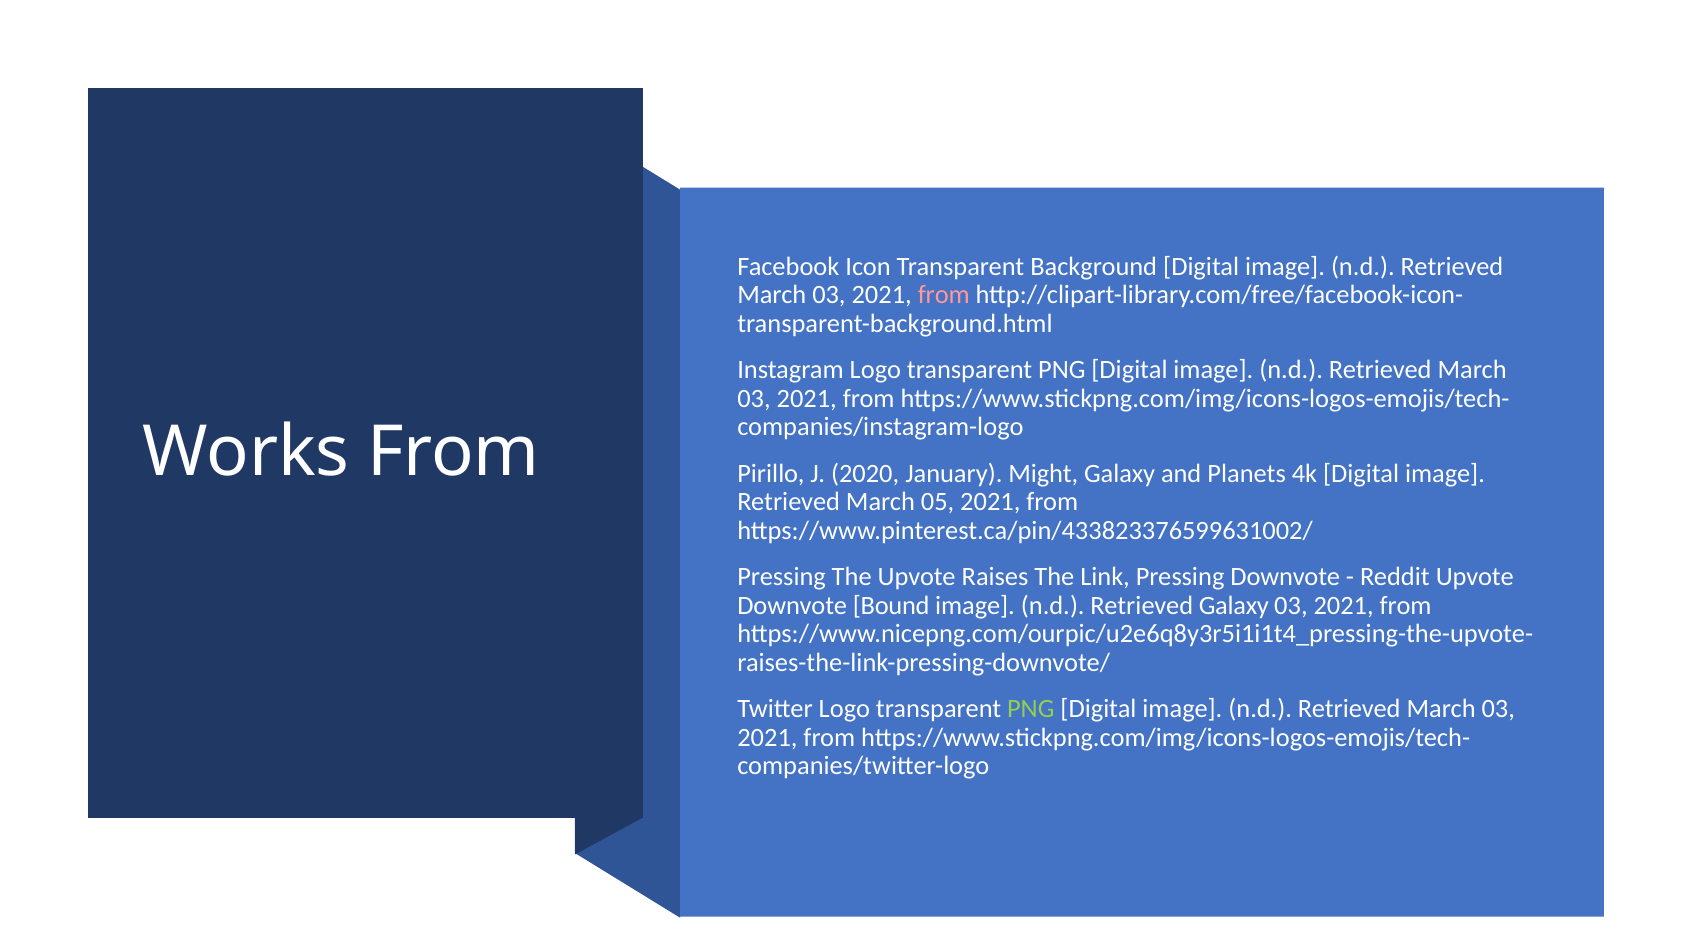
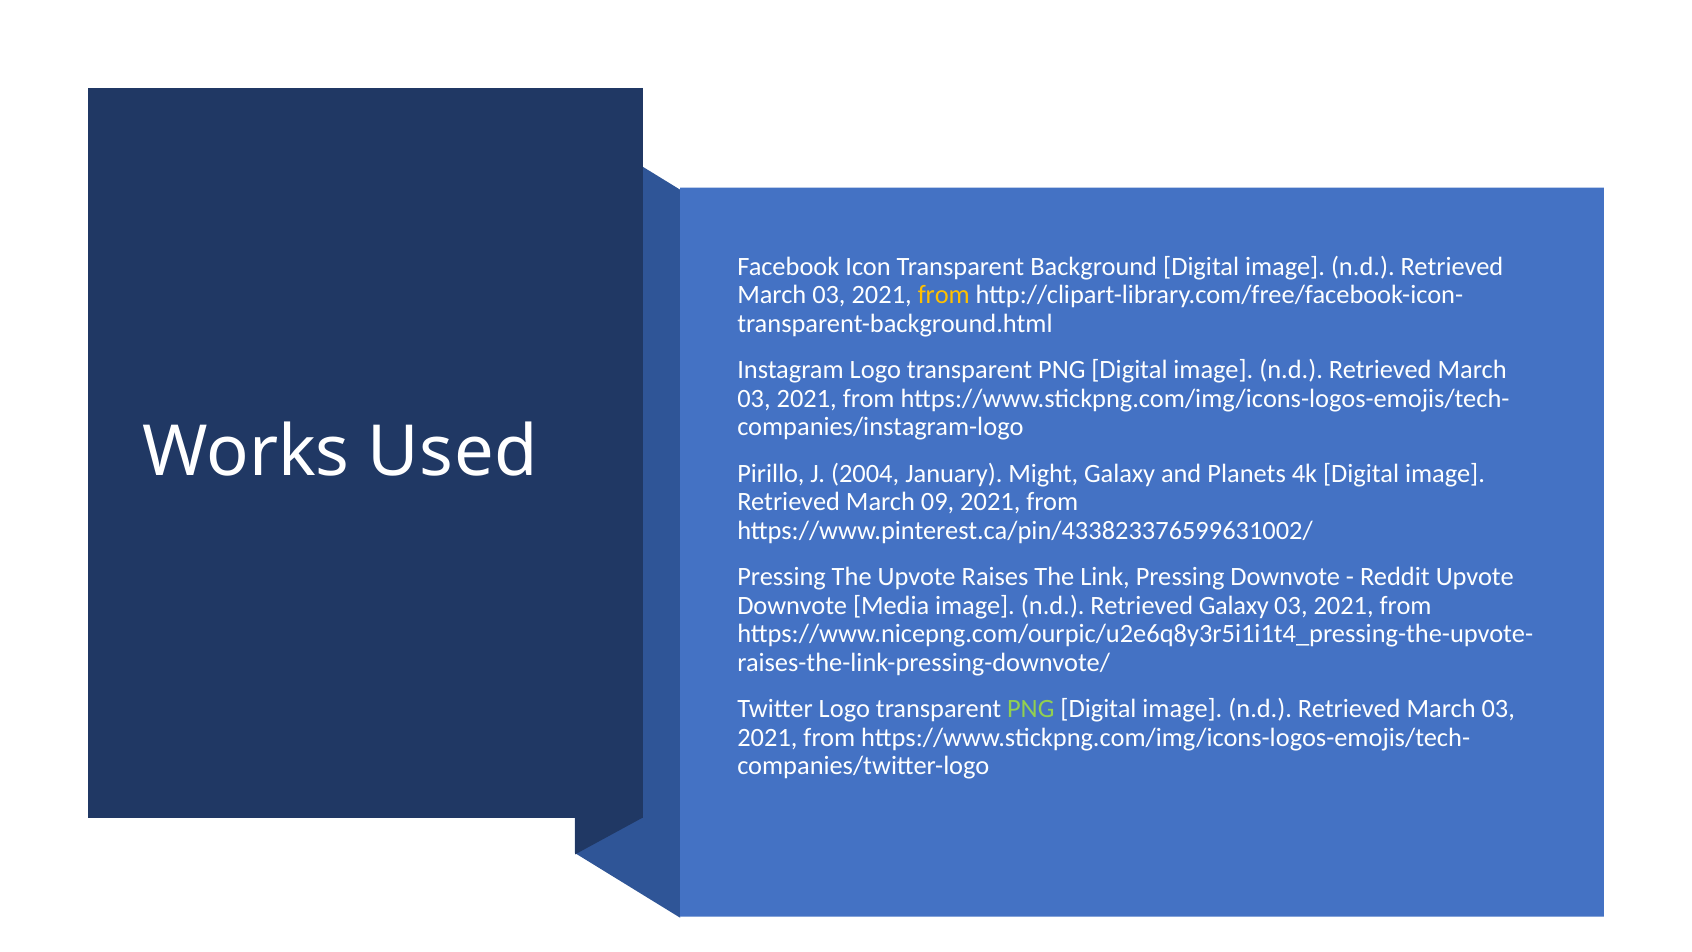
from at (944, 295) colour: pink -> yellow
Works From: From -> Used
2020: 2020 -> 2004
05: 05 -> 09
Bound: Bound -> Media
